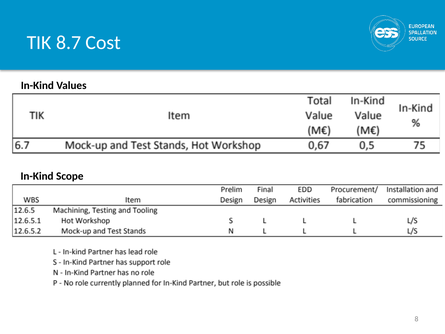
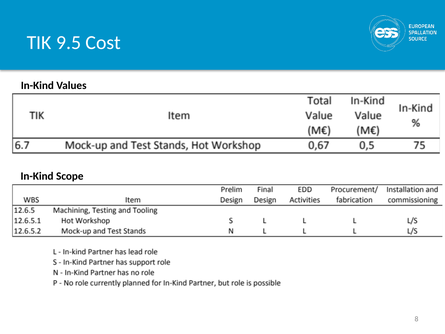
8.7: 8.7 -> 9.5
